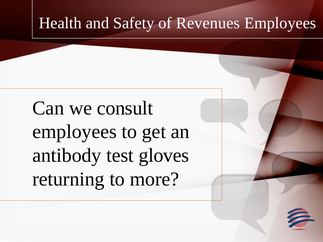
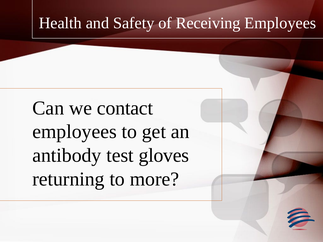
Revenues: Revenues -> Receiving
consult: consult -> contact
